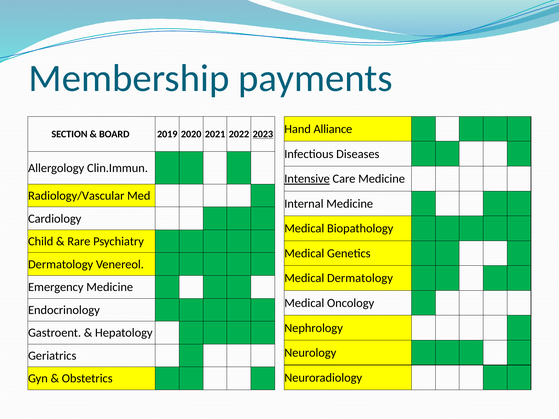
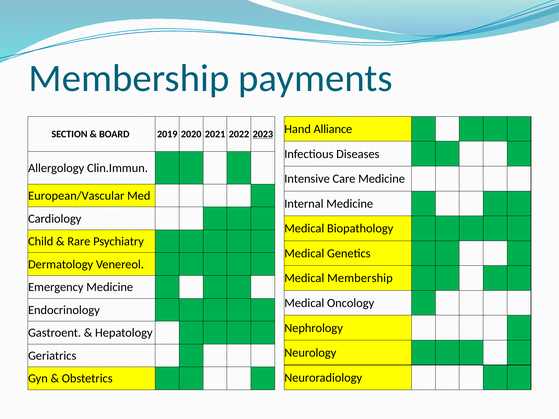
Intensive underline: present -> none
Radiology/Vascular: Radiology/Vascular -> European/Vascular
Medical Dermatology: Dermatology -> Membership
